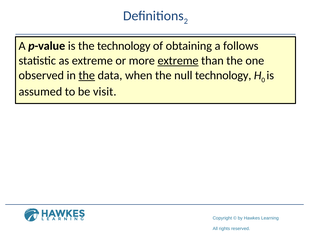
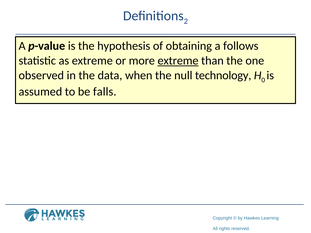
the technology: technology -> hypothesis
the at (87, 75) underline: present -> none
visit: visit -> falls
